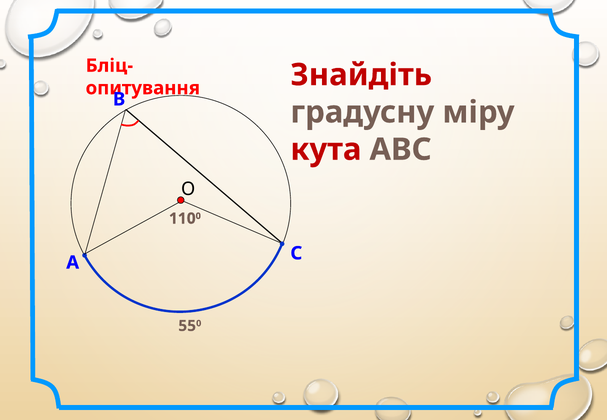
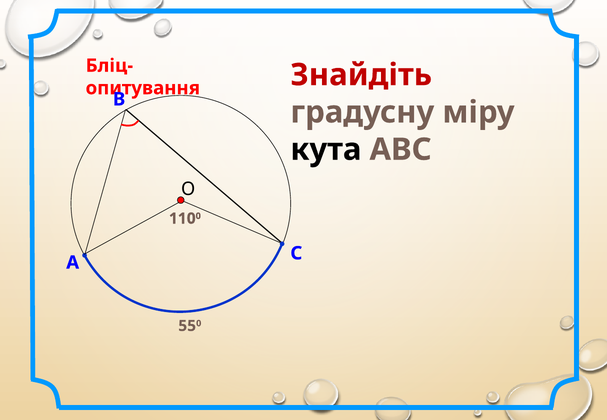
кута colour: red -> black
